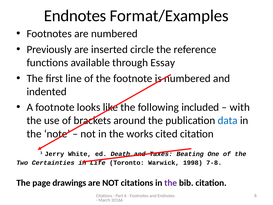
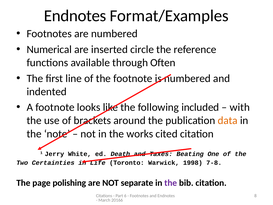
Previously: Previously -> Numerical
Essay: Essay -> Often
data colour: blue -> orange
drawings: drawings -> polishing
NOT citations: citations -> separate
